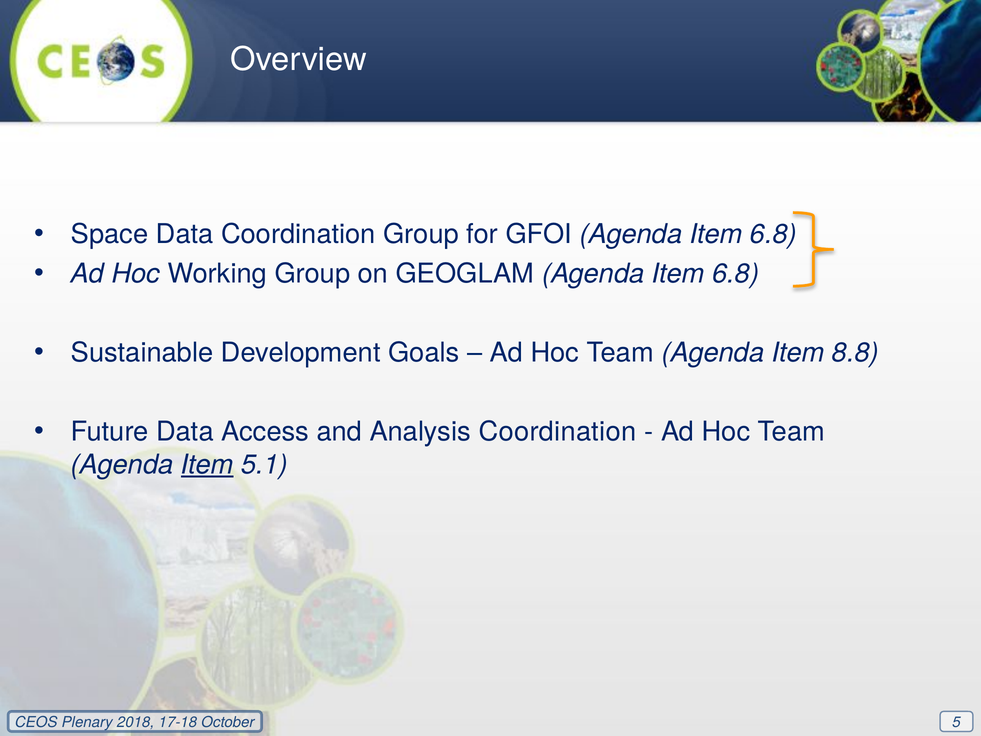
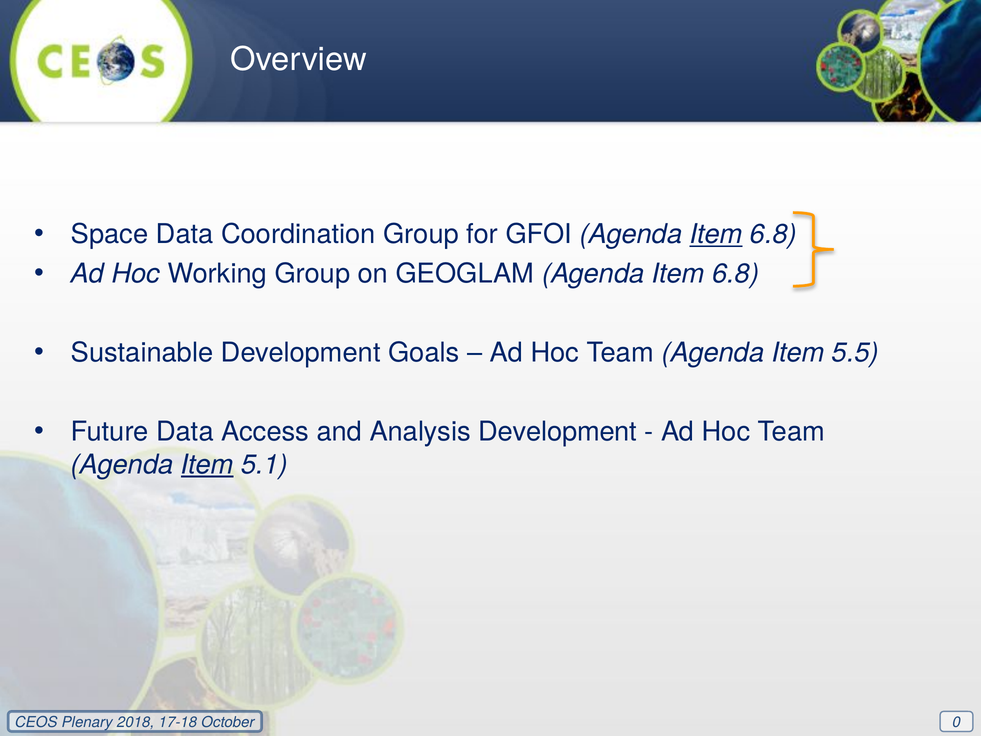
Item at (716, 234) underline: none -> present
8.8: 8.8 -> 5.5
Analysis Coordination: Coordination -> Development
5: 5 -> 0
